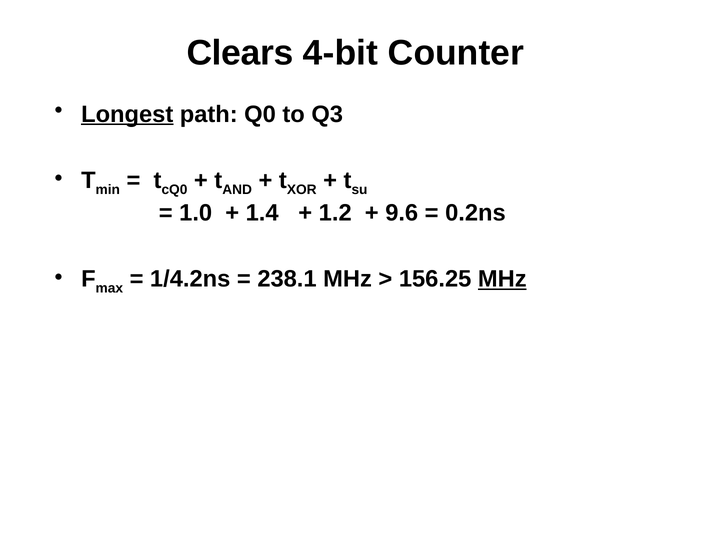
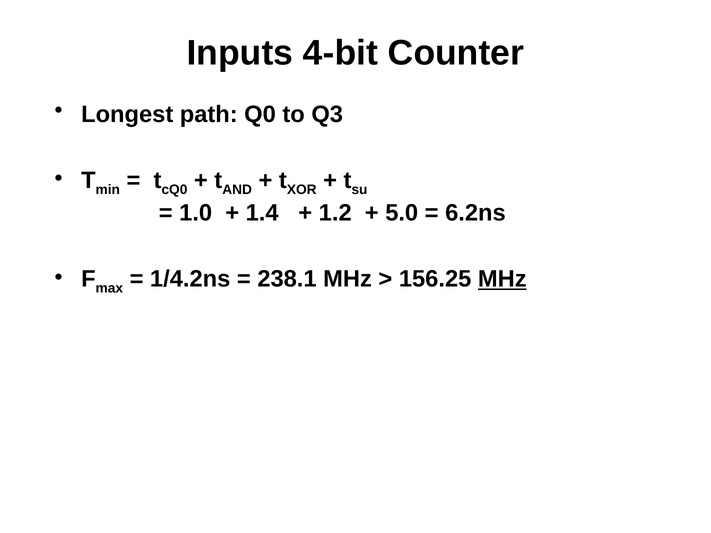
Clears: Clears -> Inputs
Longest underline: present -> none
9.6: 9.6 -> 5.0
0.2ns: 0.2ns -> 6.2ns
